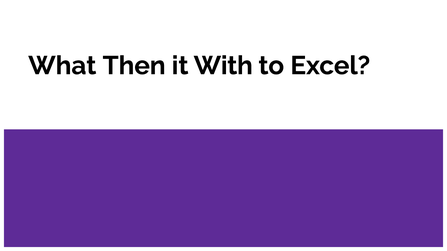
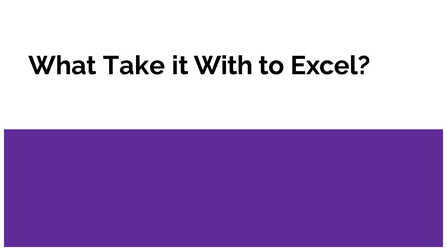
Then: Then -> Take
